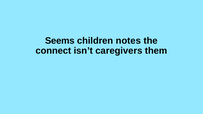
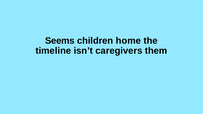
notes: notes -> home
connect: connect -> timeline
